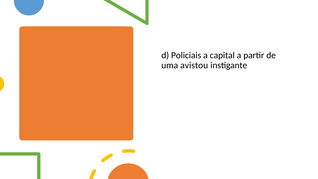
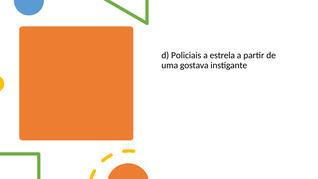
capital: capital -> estrela
avistou: avistou -> gostava
